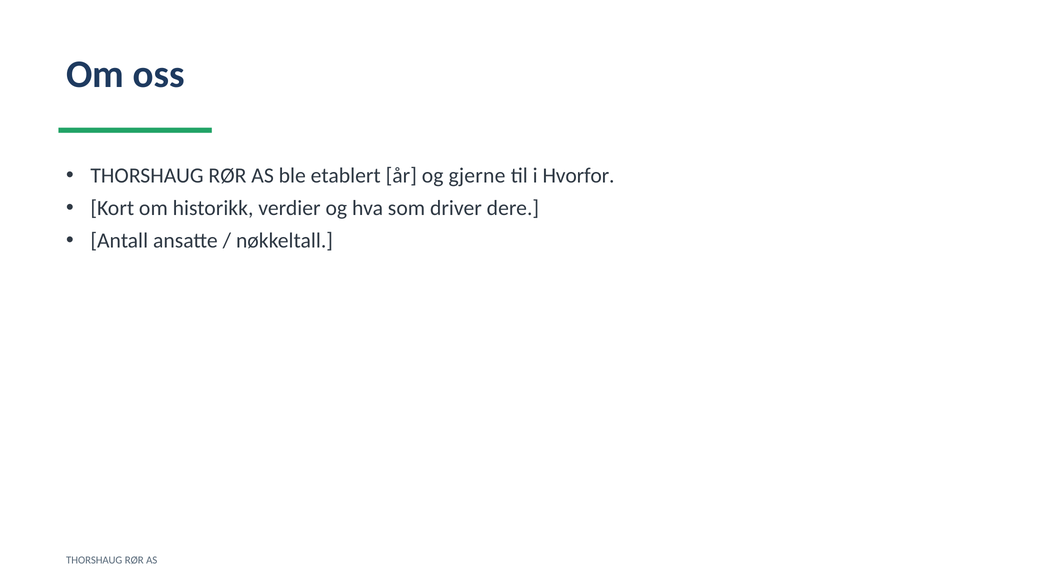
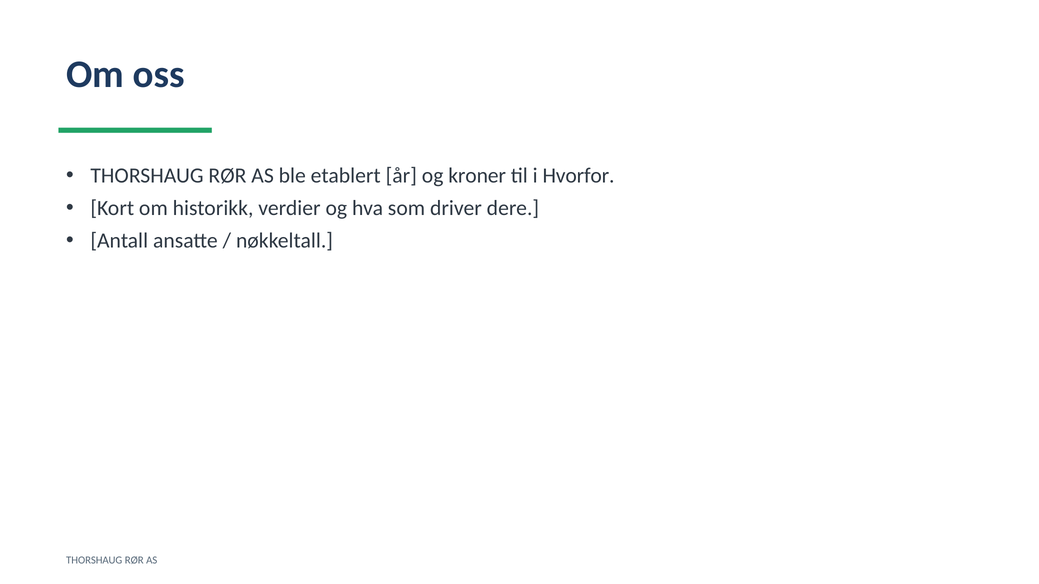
gjerne: gjerne -> kroner
